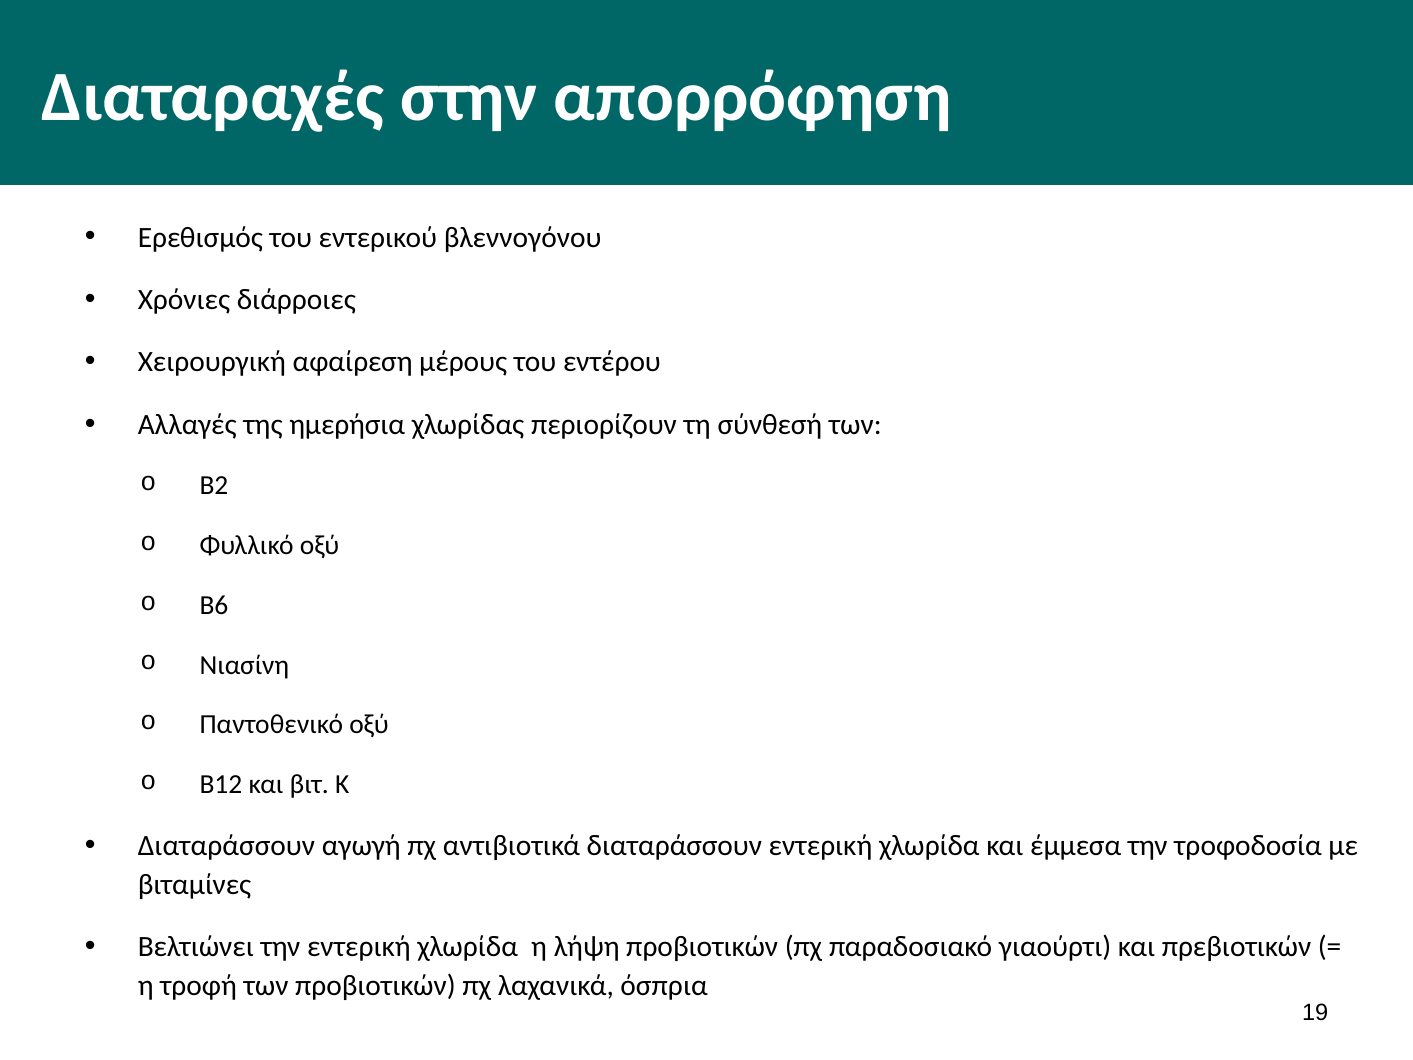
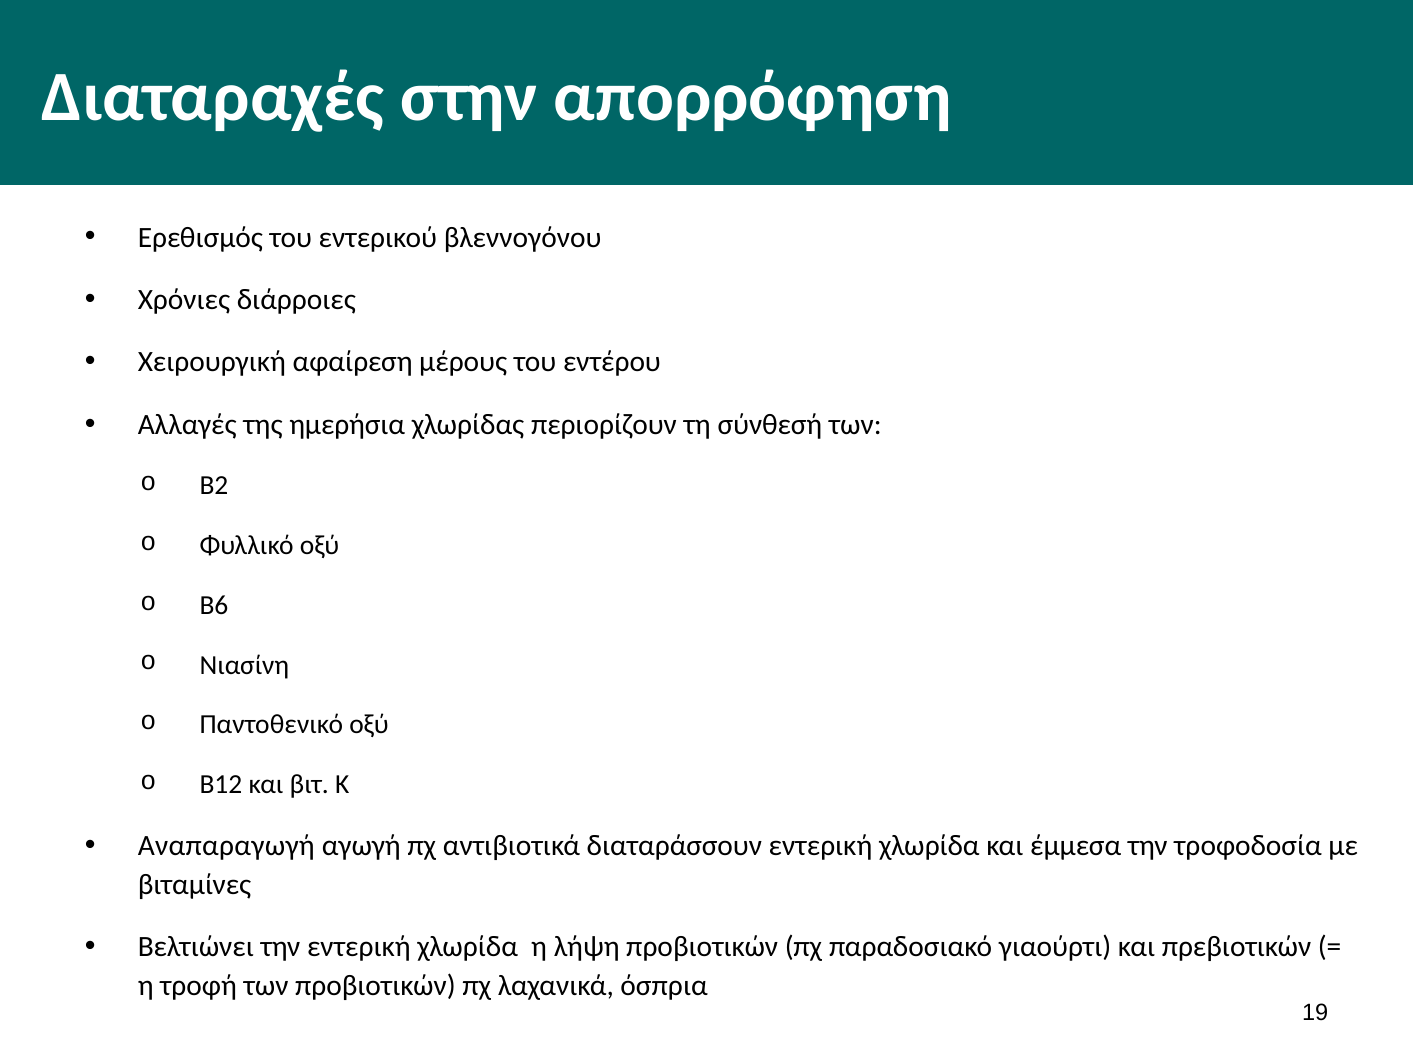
Διαταράσσουν at (226, 846): Διαταράσσουν -> Αναπαραγωγή
